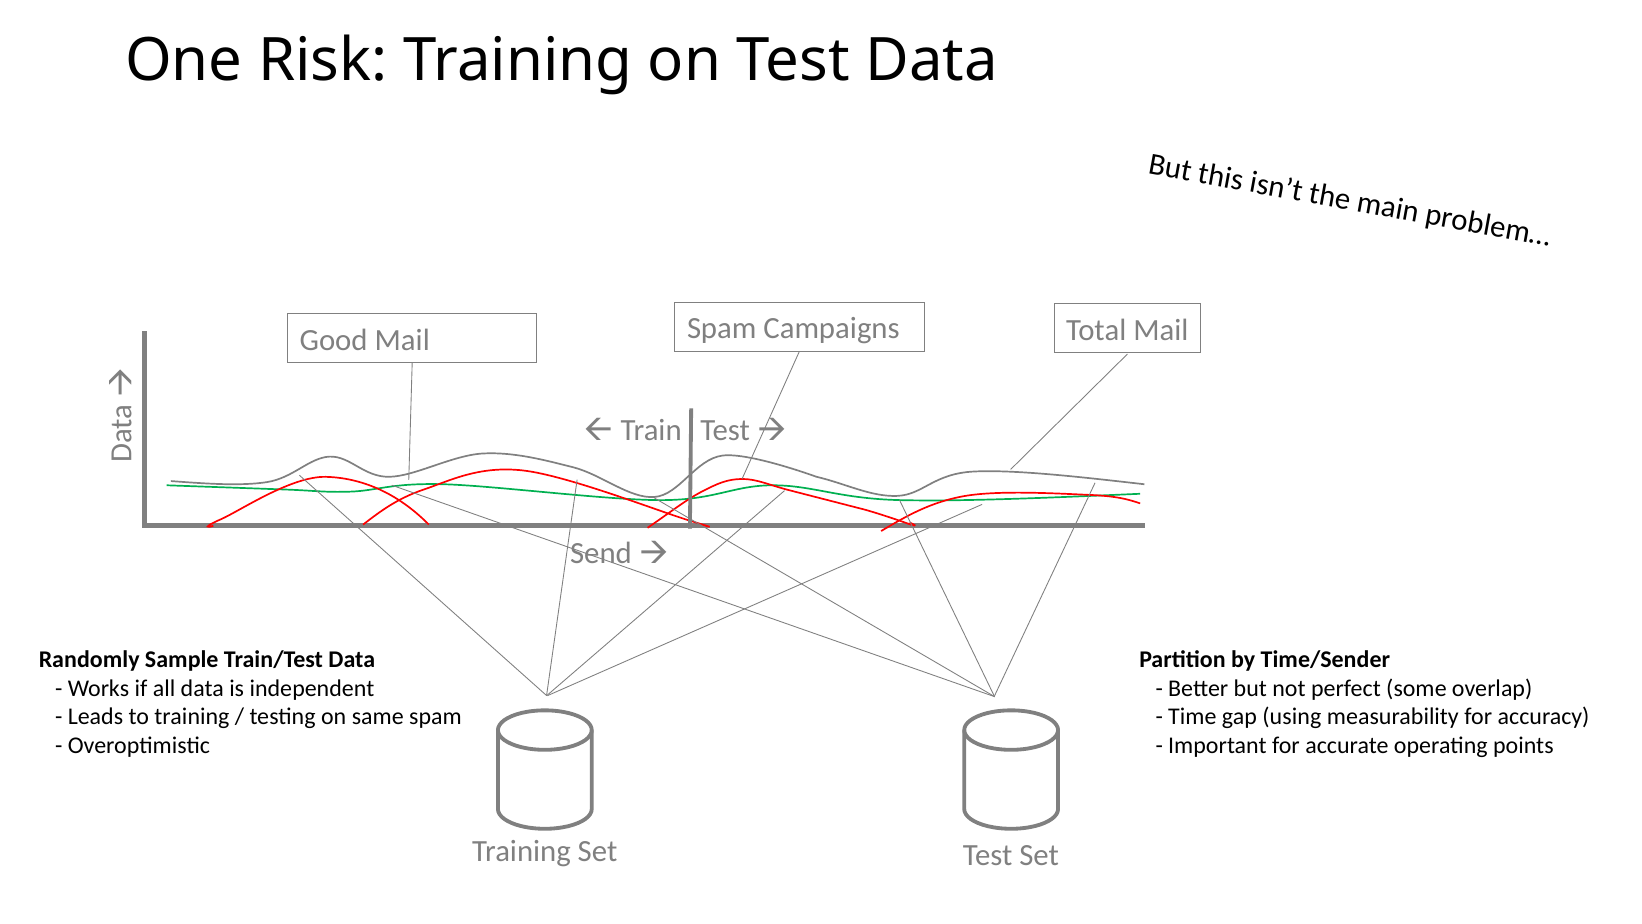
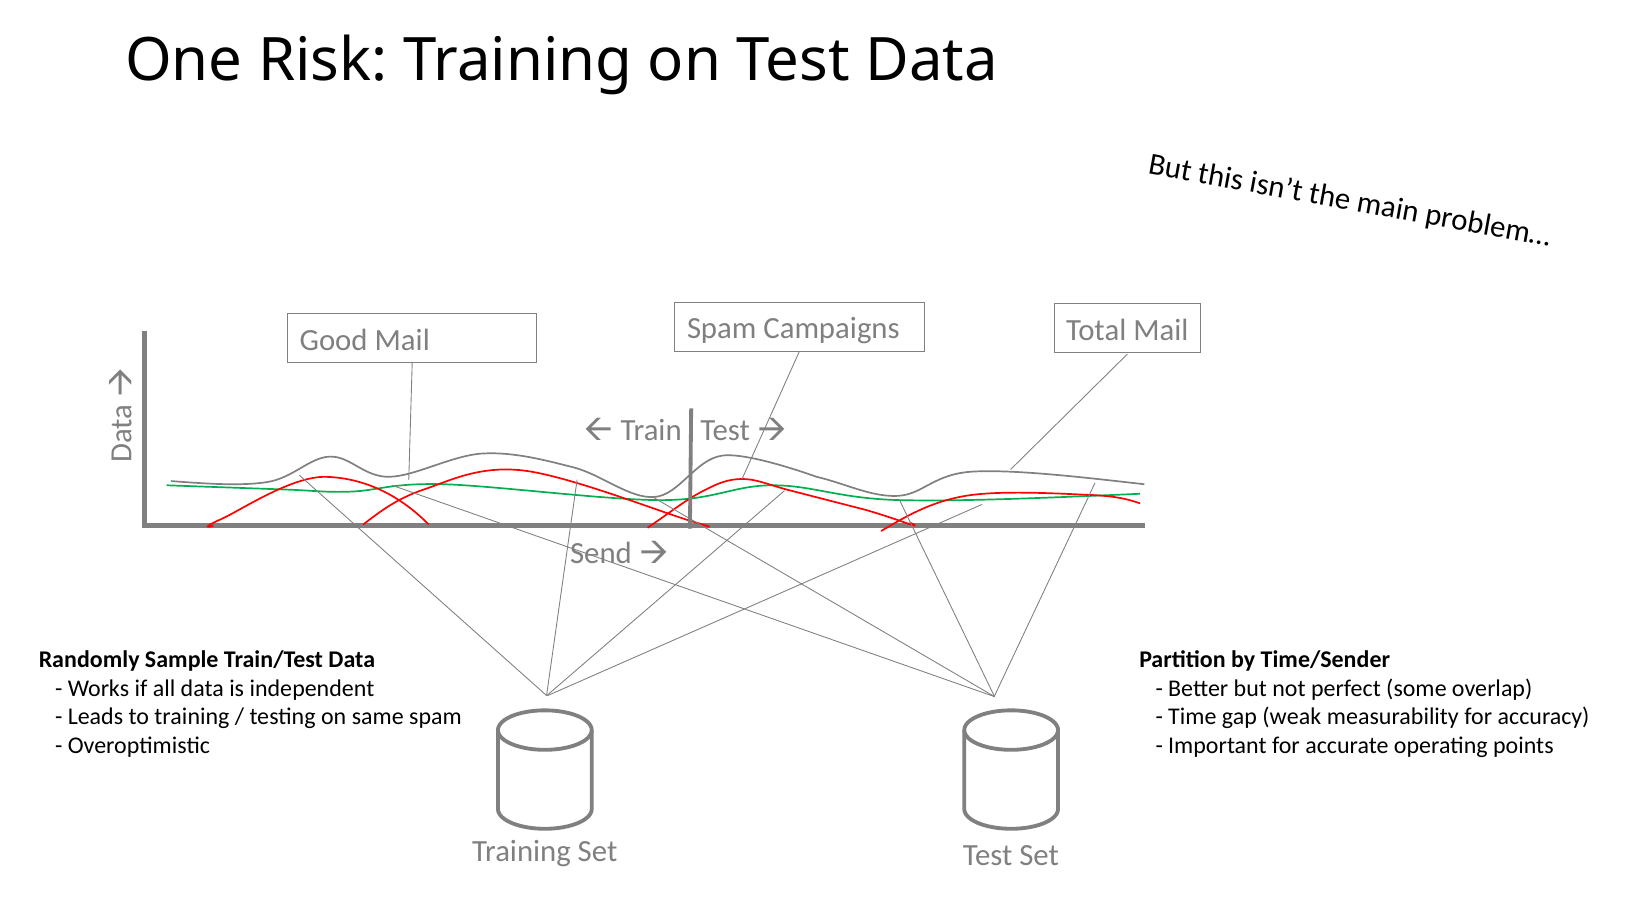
using: using -> weak
